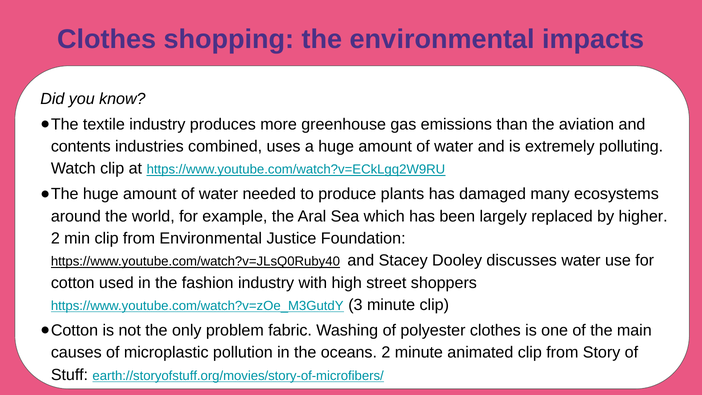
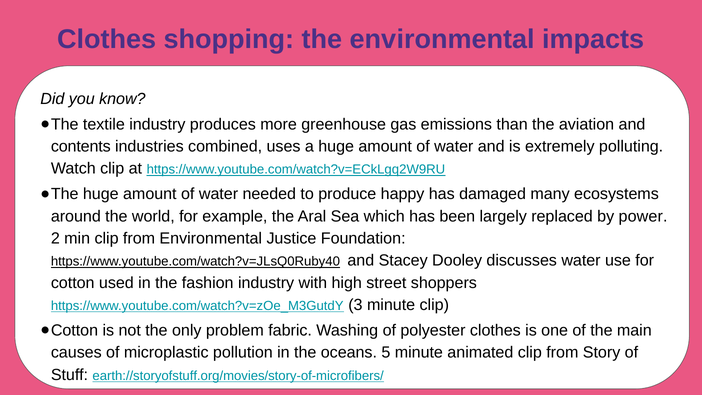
plants: plants -> happy
higher: higher -> power
oceans 2: 2 -> 5
